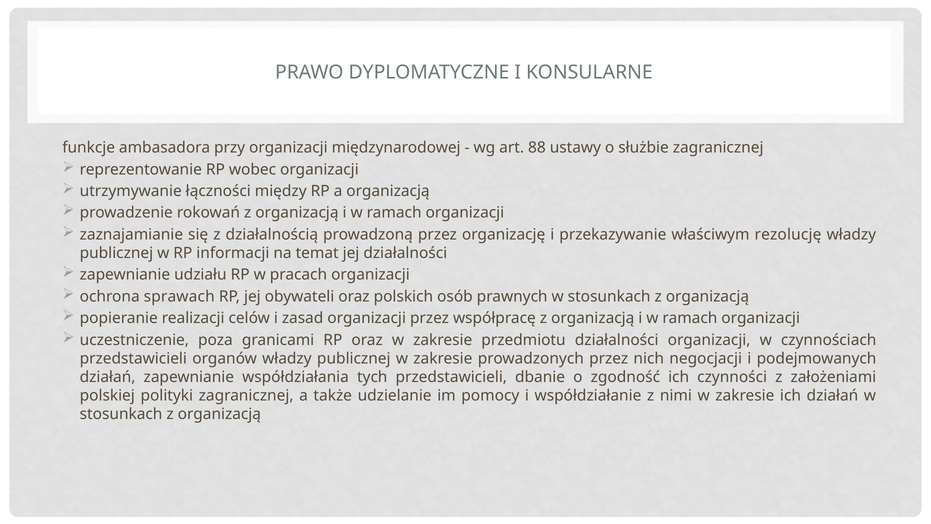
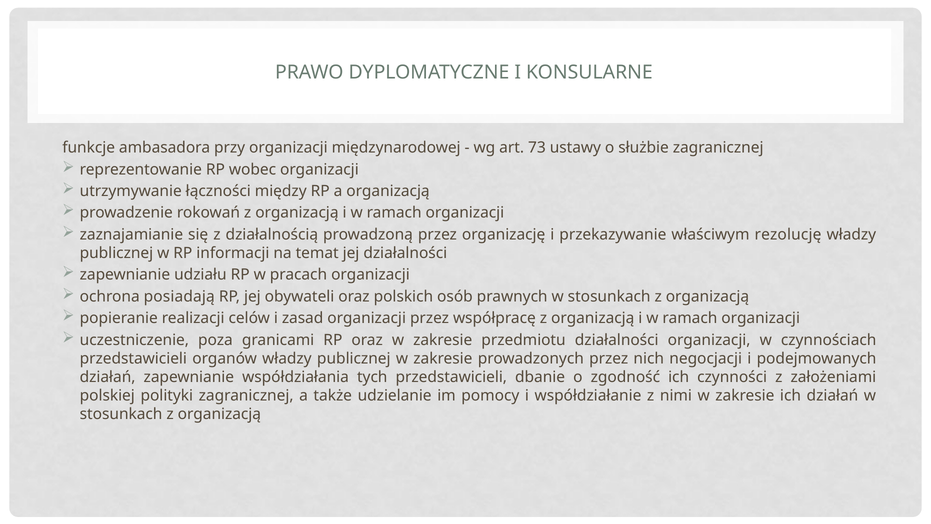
88: 88 -> 73
sprawach: sprawach -> posiadają
